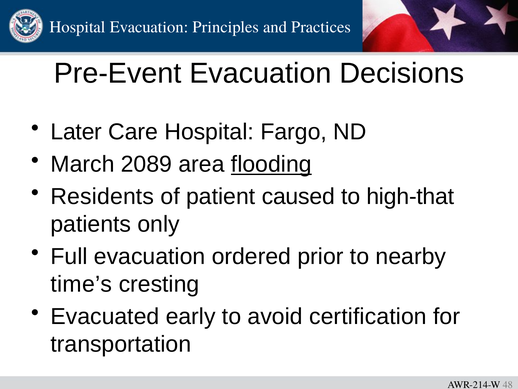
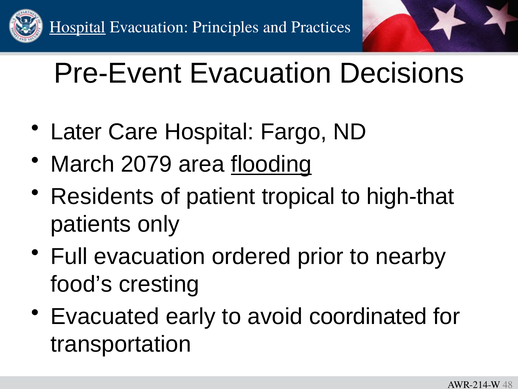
Hospital at (78, 27) underline: none -> present
2089: 2089 -> 2079
caused: caused -> tropical
time’s: time’s -> food’s
certification: certification -> coordinated
